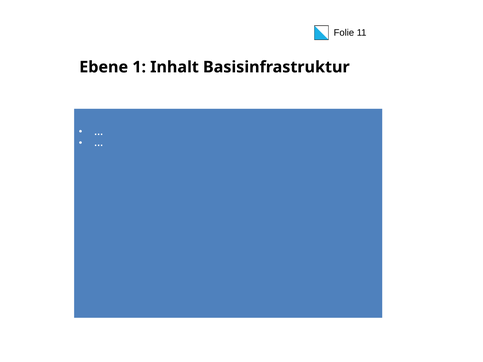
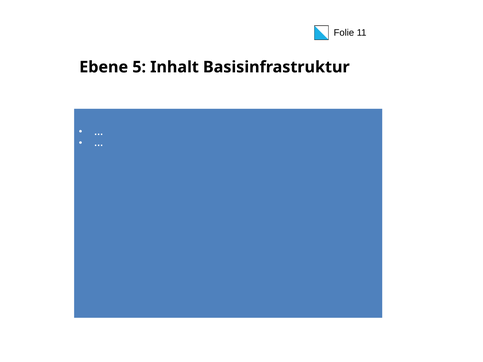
1: 1 -> 5
